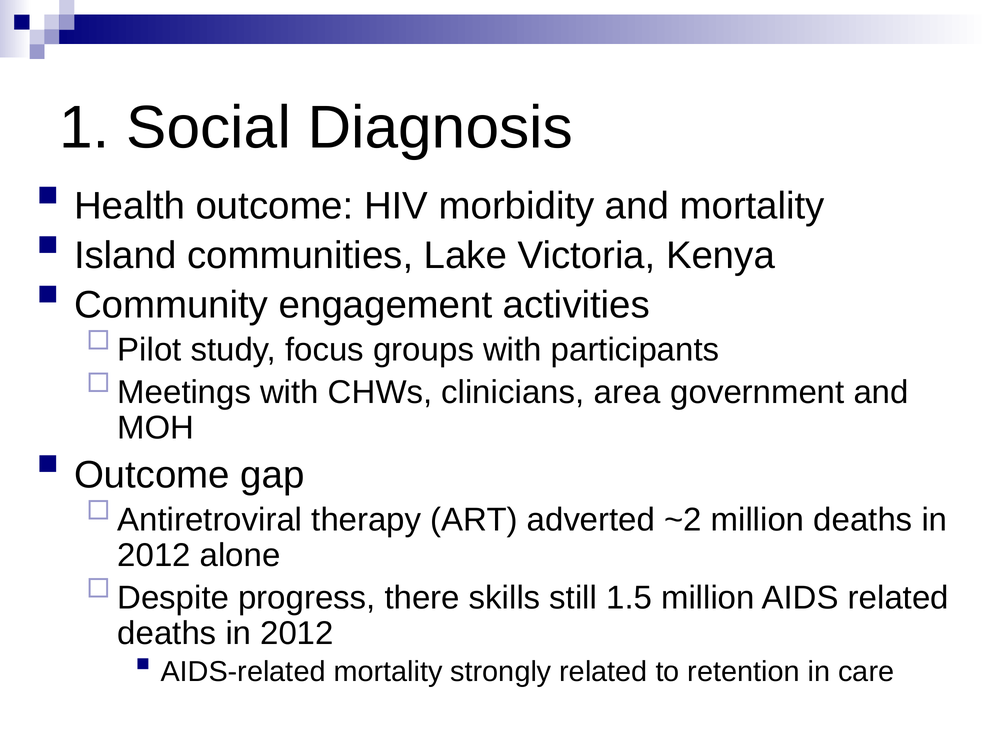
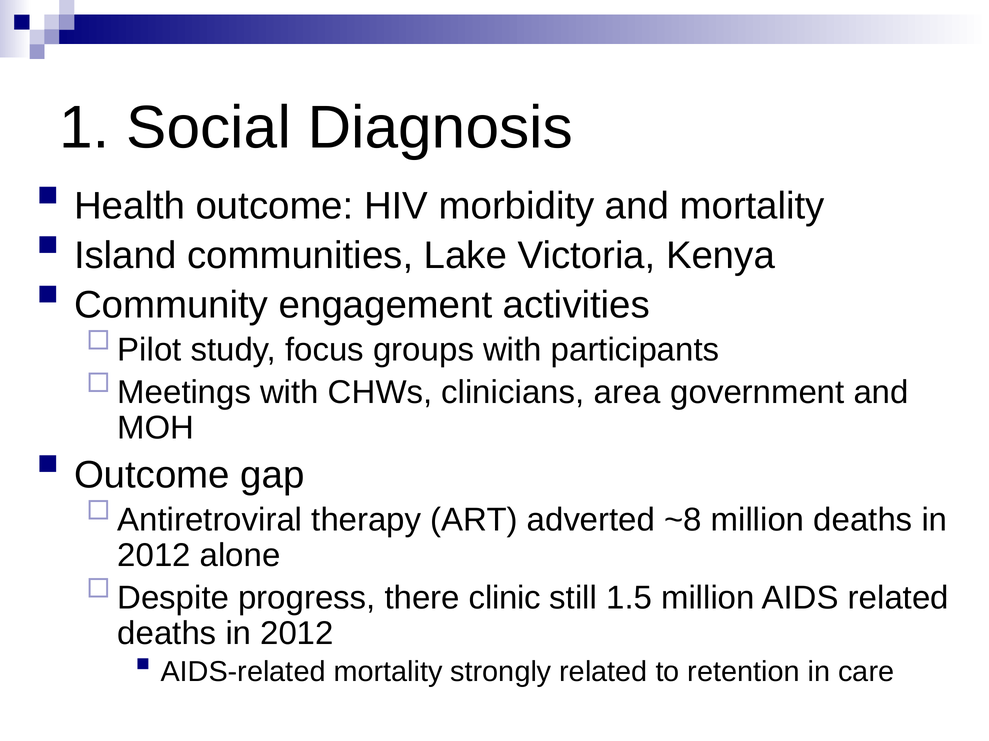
~2: ~2 -> ~8
skills: skills -> clinic
